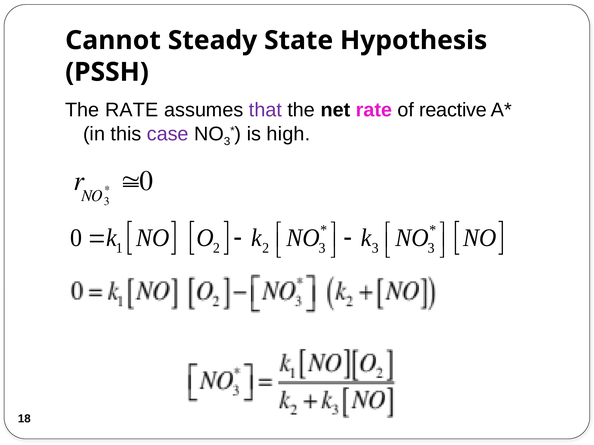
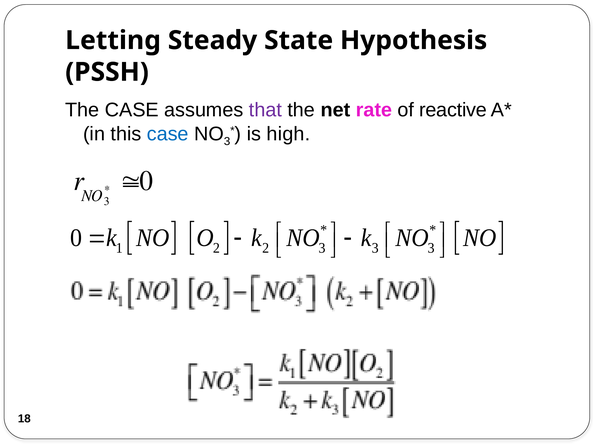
Cannot: Cannot -> Letting
The RATE: RATE -> CASE
case at (168, 134) colour: purple -> blue
